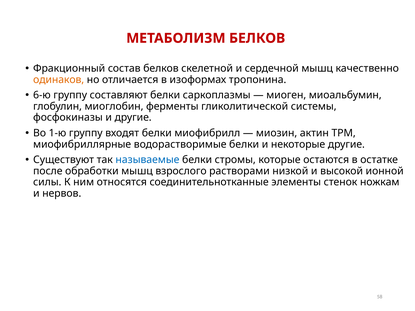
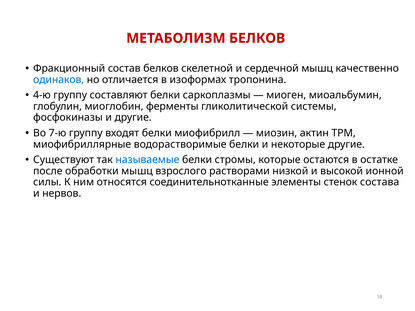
одинаков colour: orange -> blue
6-ю: 6-ю -> 4-ю
1-ю: 1-ю -> 7-ю
ножкам: ножкам -> состава
